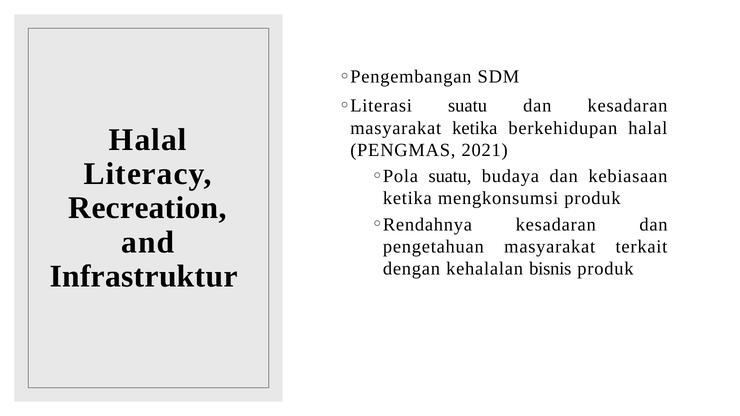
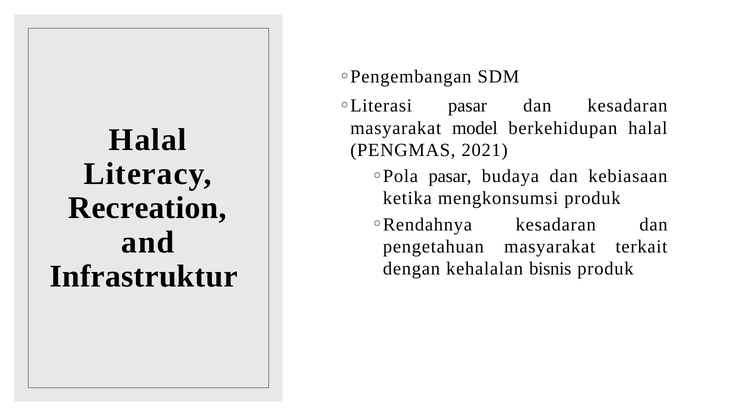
suatu at (468, 106): suatu -> pasar
masyarakat ketika: ketika -> model
suatu at (450, 176): suatu -> pasar
